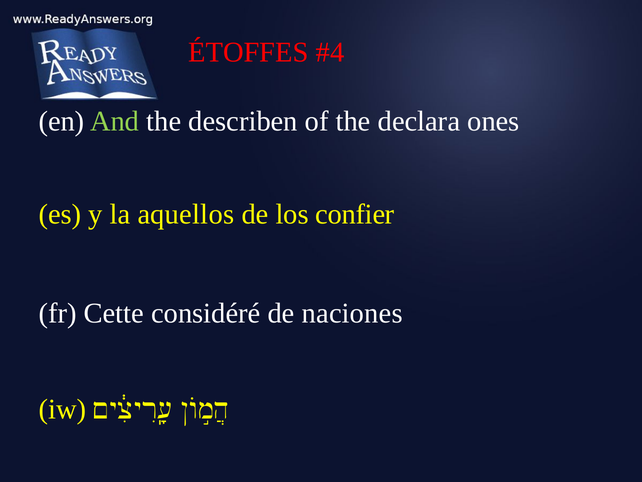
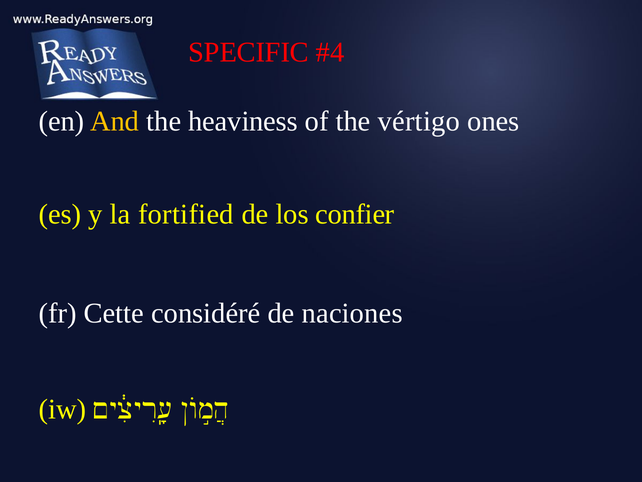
ÉTOFFES: ÉTOFFES -> SPECIFIC
And colour: light green -> yellow
describen: describen -> heaviness
declara: declara -> vértigo
aquellos: aquellos -> fortified
